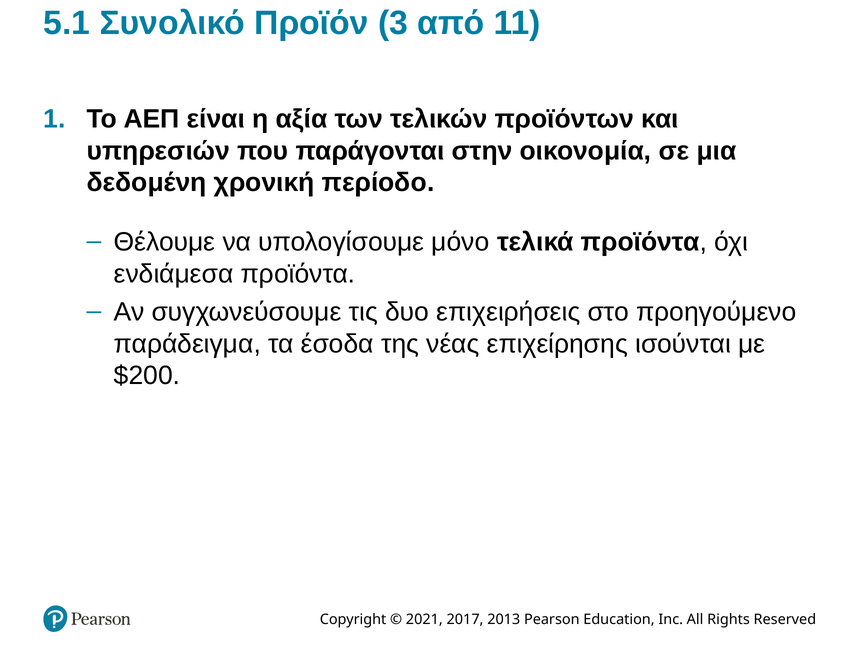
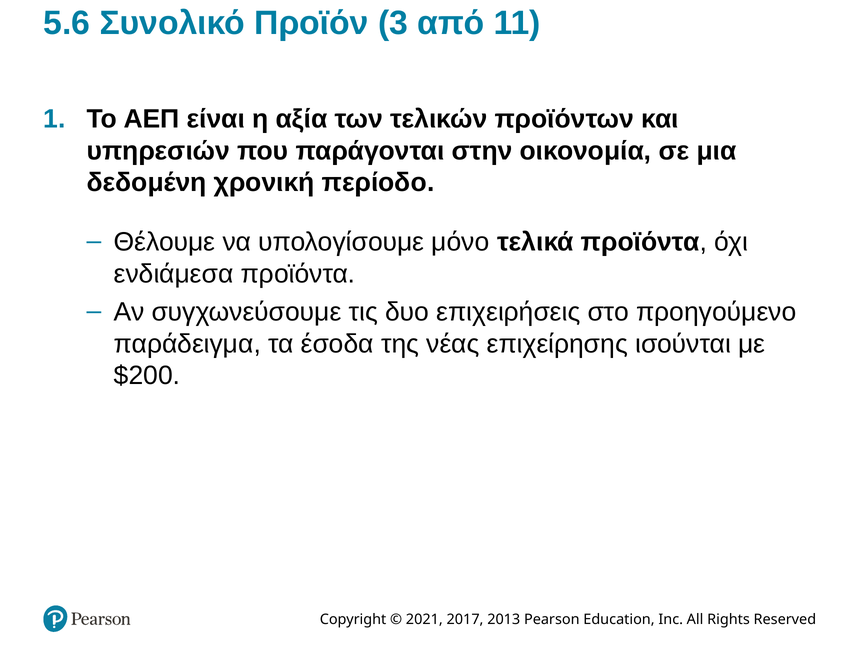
5.1: 5.1 -> 5.6
